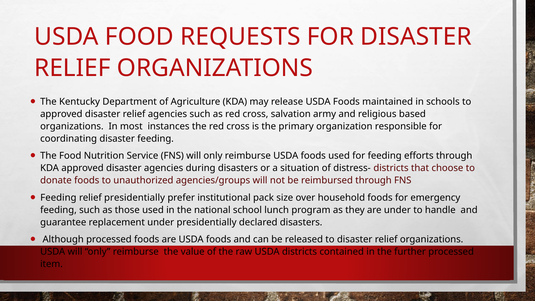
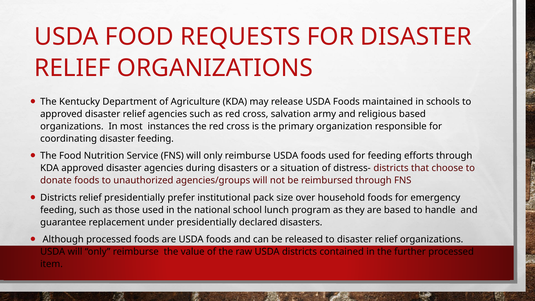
Feeding at (58, 198): Feeding -> Districts
are under: under -> based
